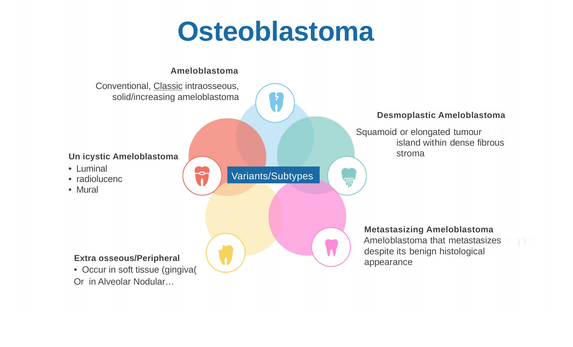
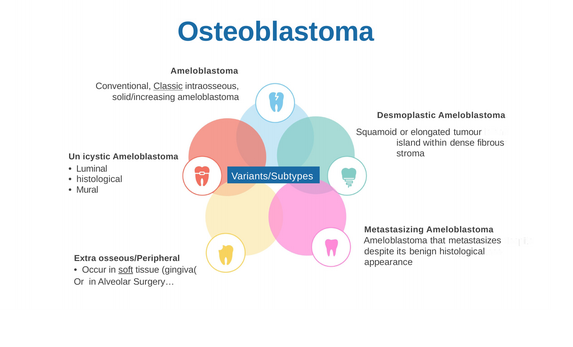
radiolucenc at (99, 179): radiolucenc -> histological
soft underline: none -> present
Nodular…: Nodular… -> Surgery…
